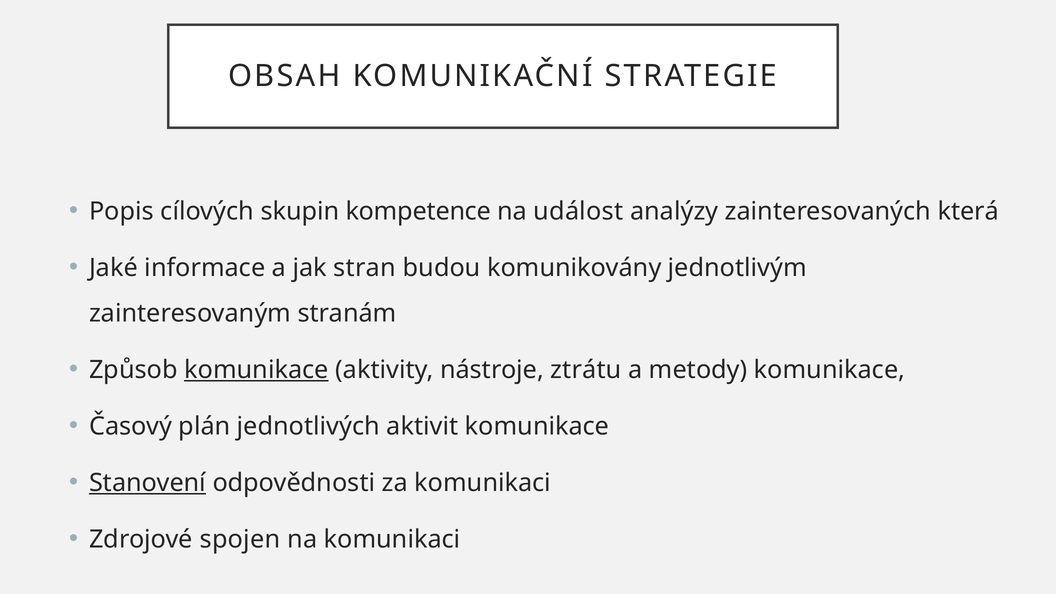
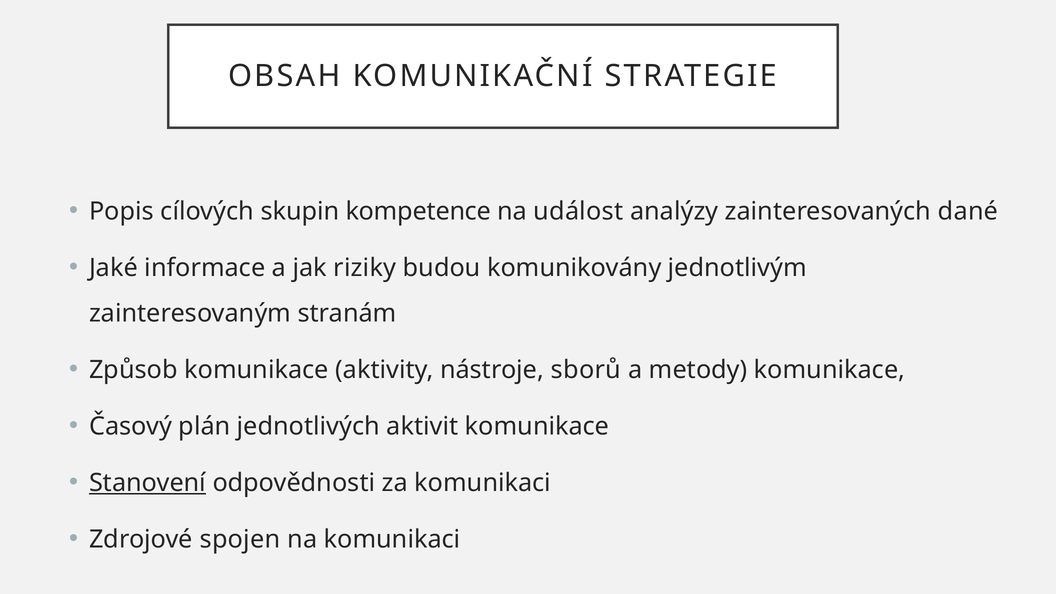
která: která -> dané
stran: stran -> riziky
komunikace at (256, 370) underline: present -> none
ztrátu: ztrátu -> sborů
